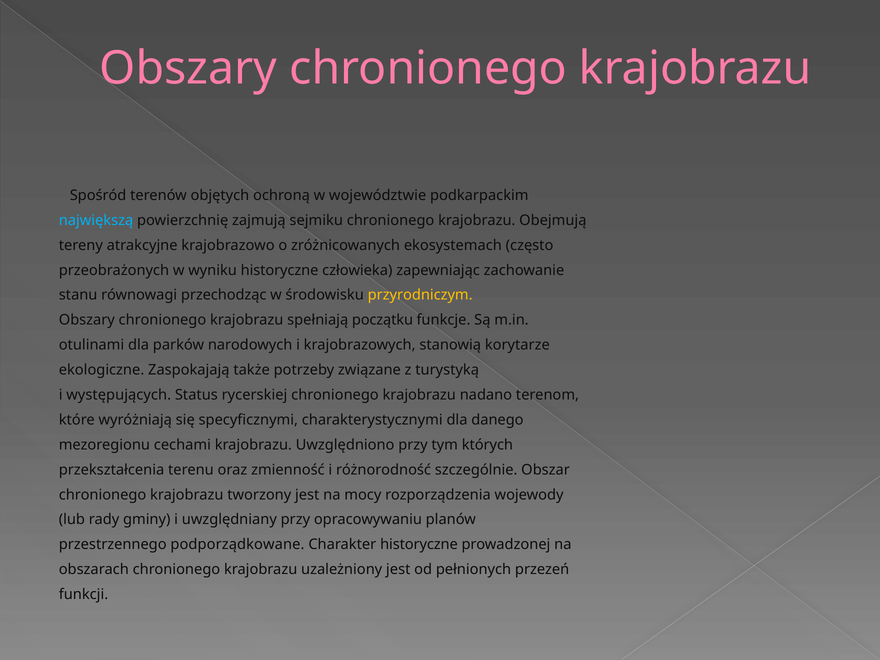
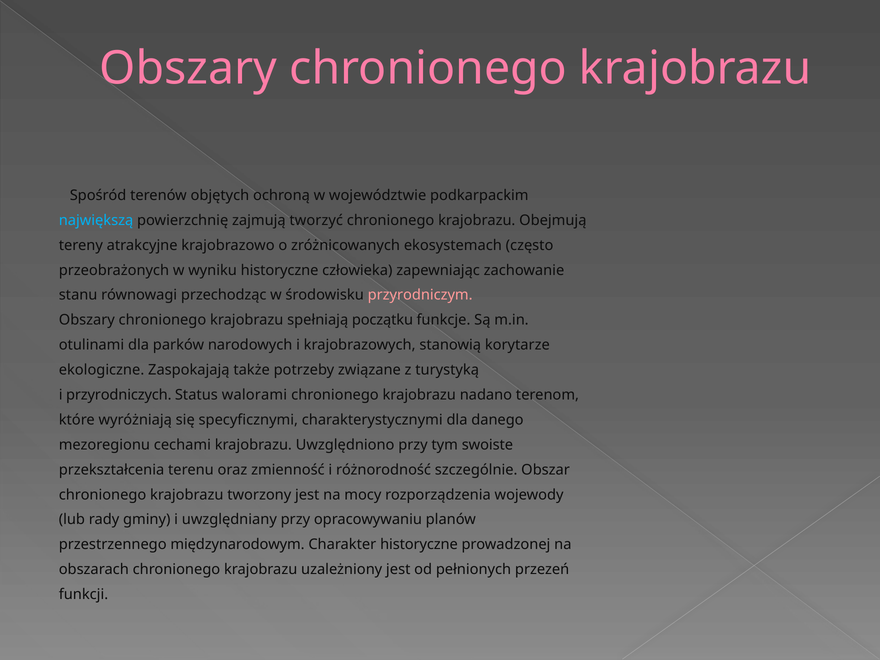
sejmiku: sejmiku -> tworzyć
przyrodniczym colour: yellow -> pink
występujących: występujących -> przyrodniczych
rycerskiej: rycerskiej -> walorami
których: których -> swoiste
podporządkowane: podporządkowane -> międzynarodowym
